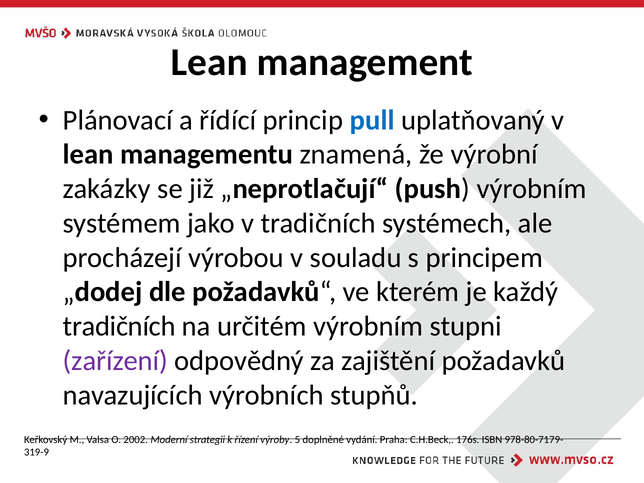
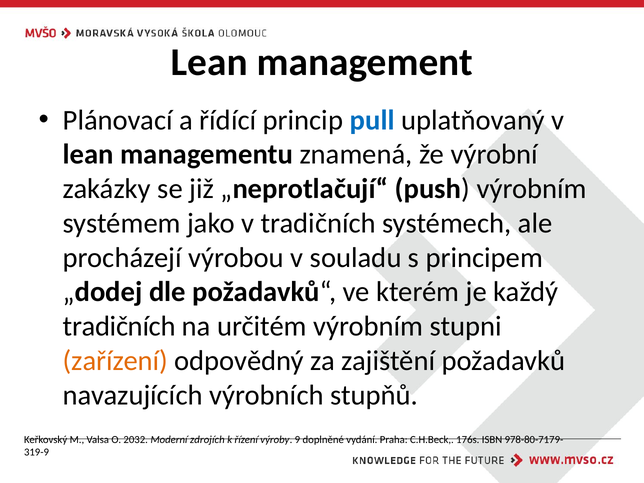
zařízení colour: purple -> orange
2002: 2002 -> 2032
strategii: strategii -> zdrojích
5: 5 -> 9
